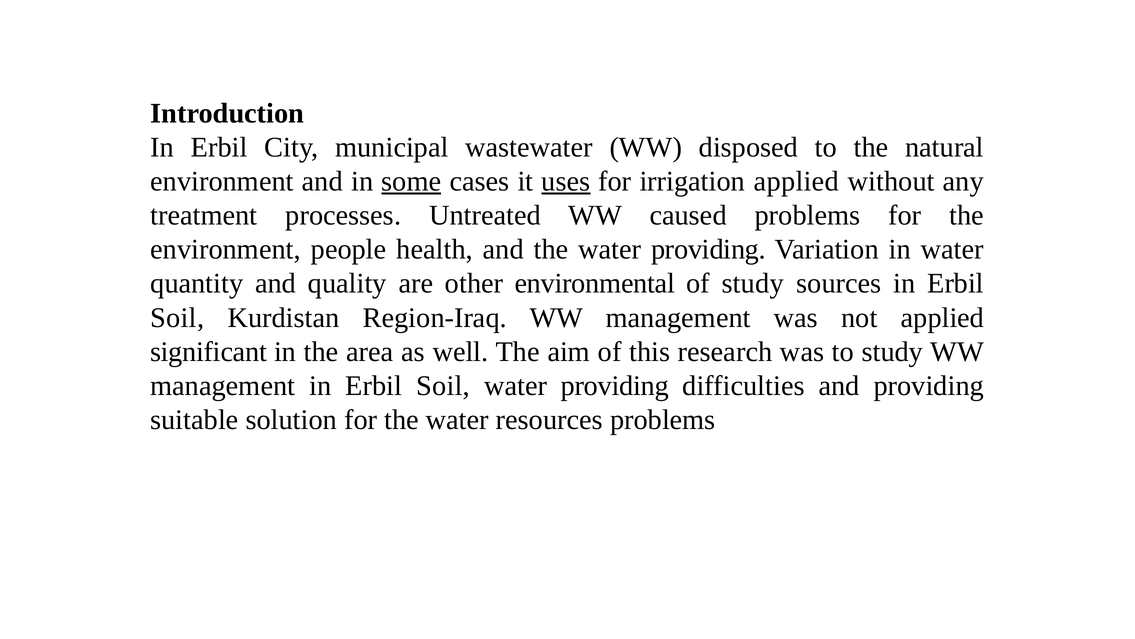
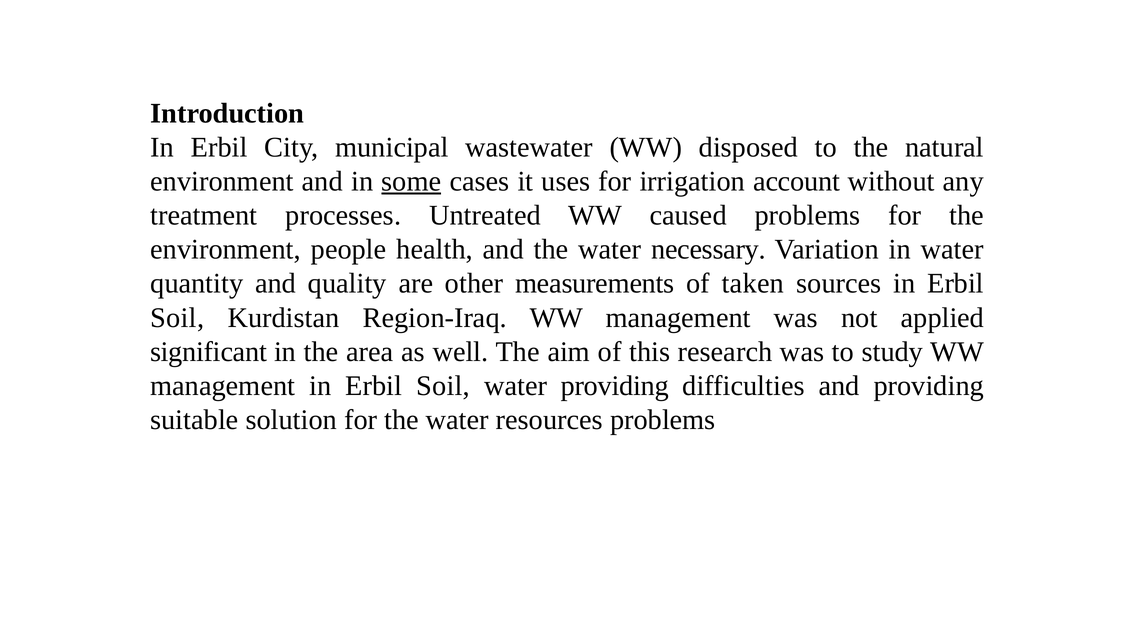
uses underline: present -> none
irrigation applied: applied -> account
the water providing: providing -> necessary
environmental: environmental -> measurements
of study: study -> taken
